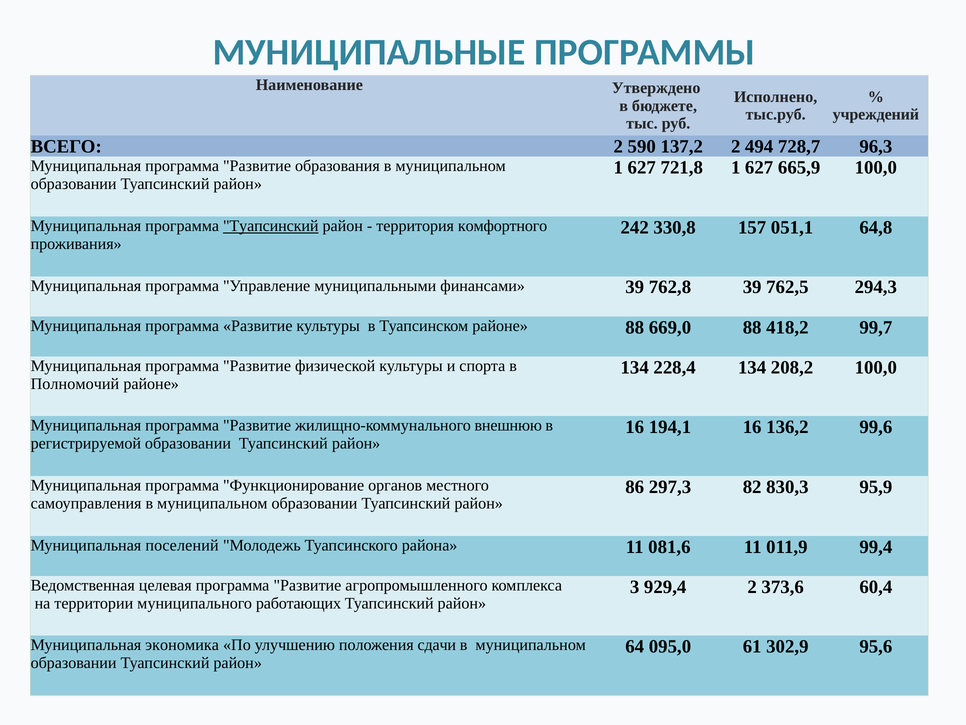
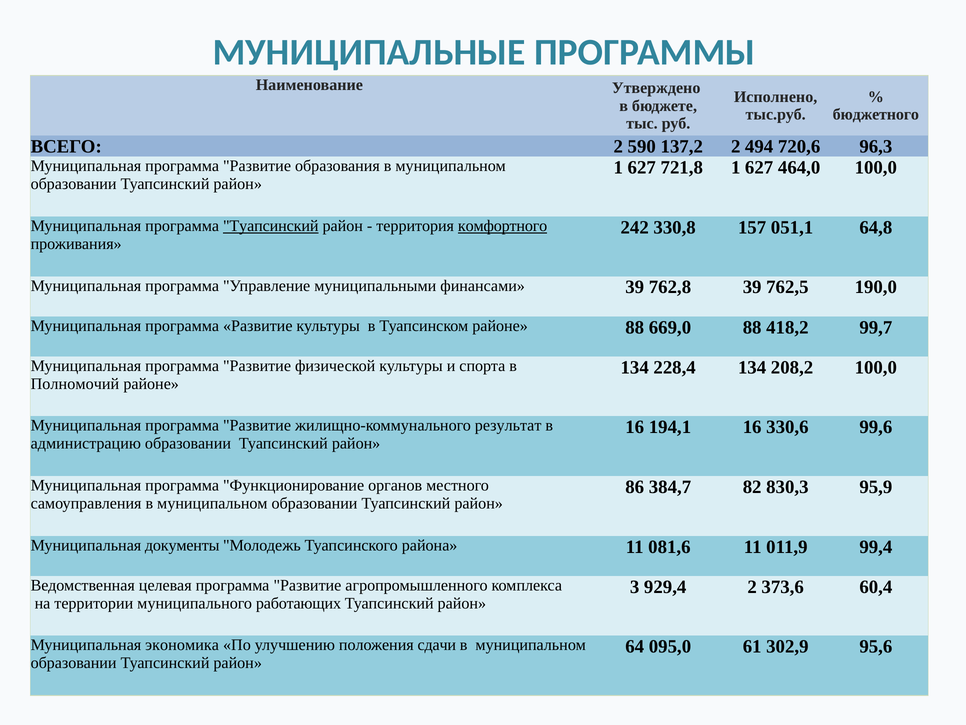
учреждений: учреждений -> бюджетного
728,7: 728,7 -> 720,6
665,9: 665,9 -> 464,0
комфортного underline: none -> present
294,3: 294,3 -> 190,0
внешнюю: внешнюю -> результат
136,2: 136,2 -> 330,6
регистрируемой: регистрируемой -> администрацию
297,3: 297,3 -> 384,7
поселений: поселений -> документы
